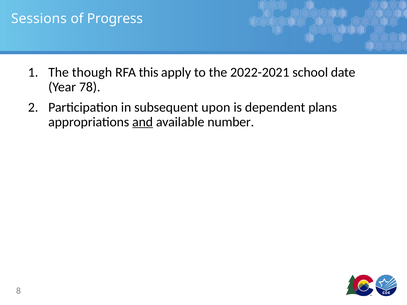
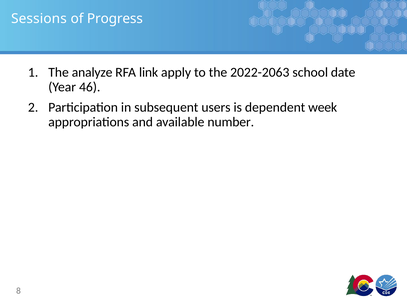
though: though -> analyze
this: this -> link
2022-2021: 2022-2021 -> 2022-2063
78: 78 -> 46
upon: upon -> users
plans: plans -> week
and underline: present -> none
